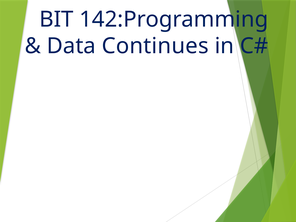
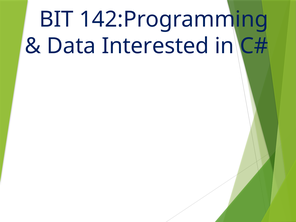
Continues: Continues -> Interested
